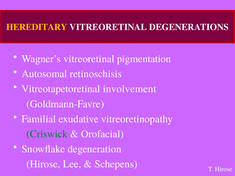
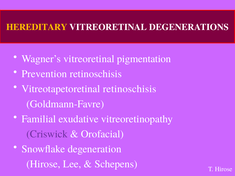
Autosomal: Autosomal -> Prevention
Vitreotapetoretinal involvement: involvement -> retinoschisis
Criswick colour: green -> purple
